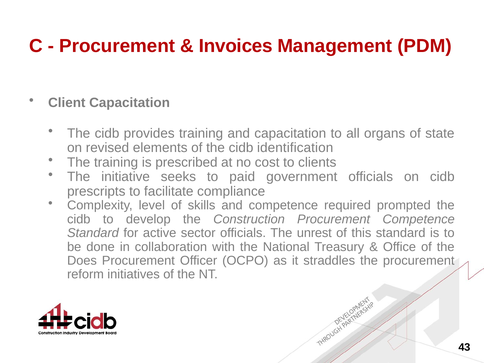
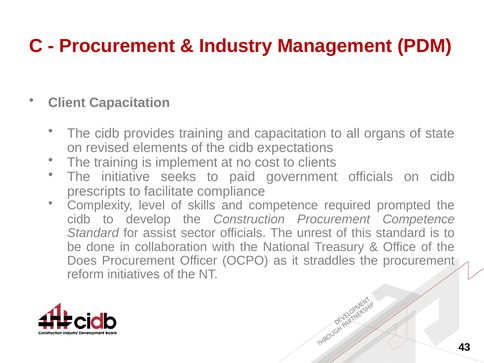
Invoices: Invoices -> Industry
identification: identification -> expectations
prescribed: prescribed -> implement
active: active -> assist
